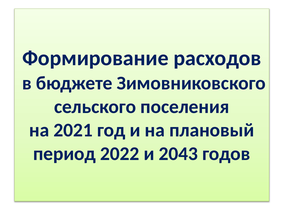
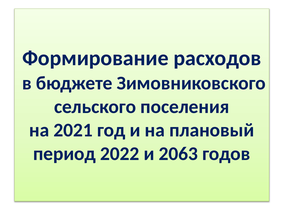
2043: 2043 -> 2063
